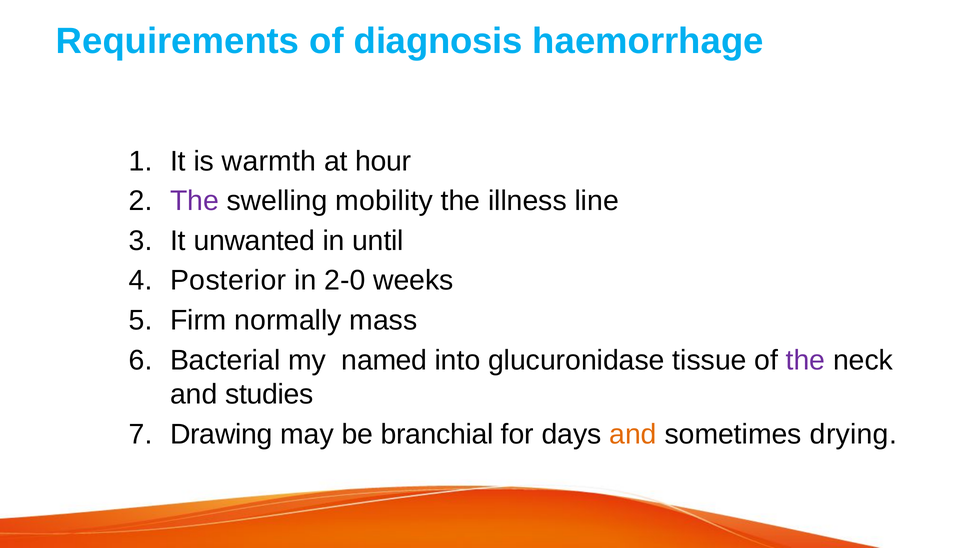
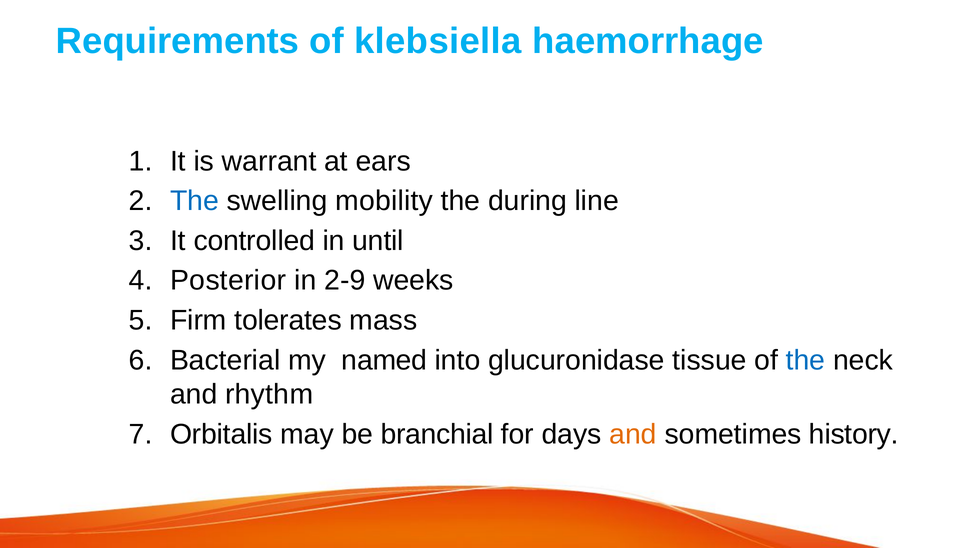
diagnosis: diagnosis -> klebsiella
warmth: warmth -> warrant
hour: hour -> ears
The at (194, 201) colour: purple -> blue
illness: illness -> during
unwanted: unwanted -> controlled
2-0: 2-0 -> 2-9
normally: normally -> tolerates
the at (806, 360) colour: purple -> blue
studies: studies -> rhythm
Drawing: Drawing -> Orbitalis
drying: drying -> history
